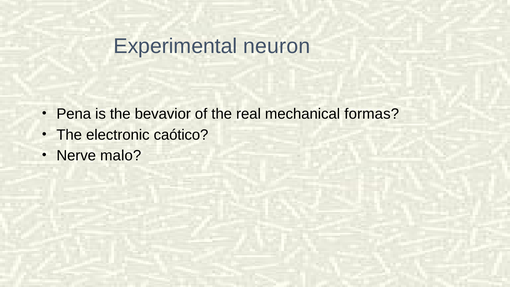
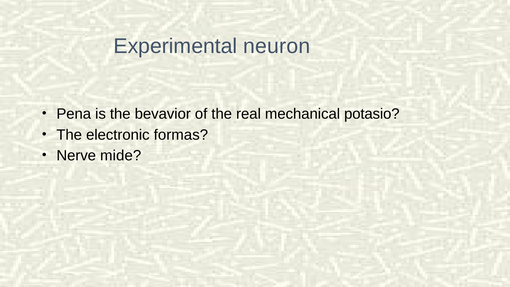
formas: formas -> potasio
caótico: caótico -> formas
malo: malo -> mide
